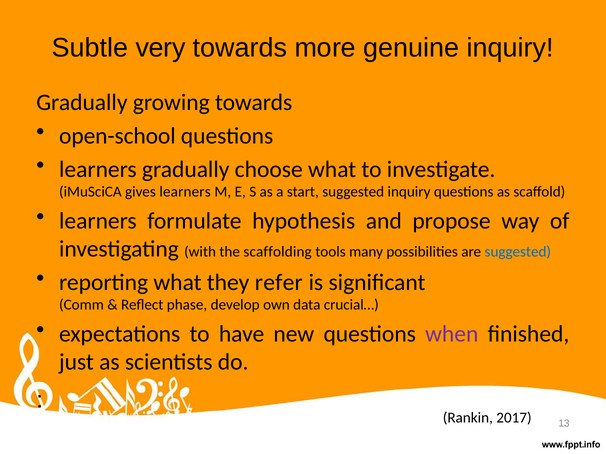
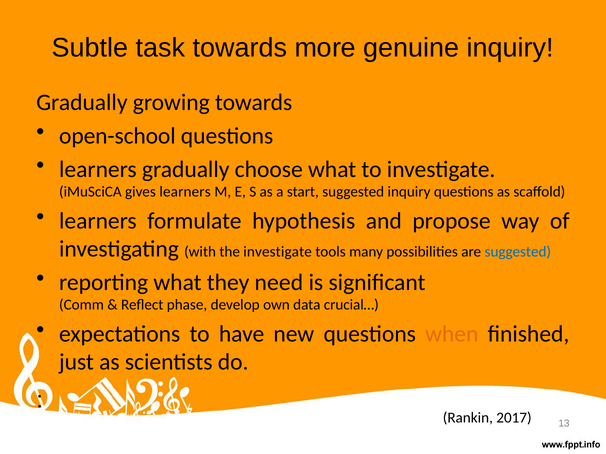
very: very -> task
the scaffolding: scaffolding -> investigate
refer: refer -> need
when colour: purple -> orange
